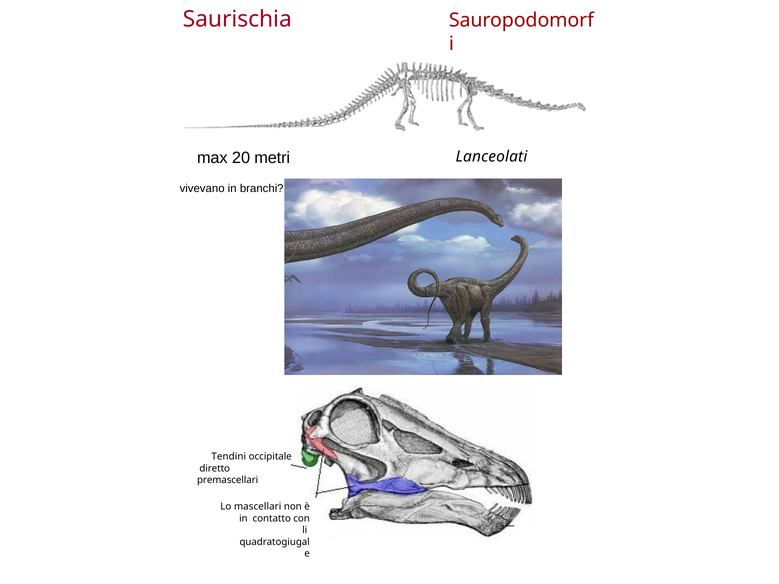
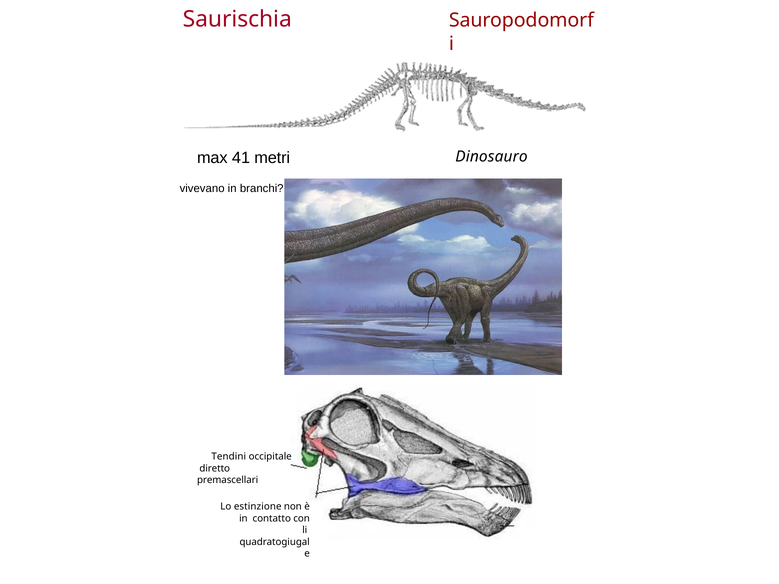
20: 20 -> 41
Lanceolati: Lanceolati -> Dinosauro
mascellari: mascellari -> estinzione
